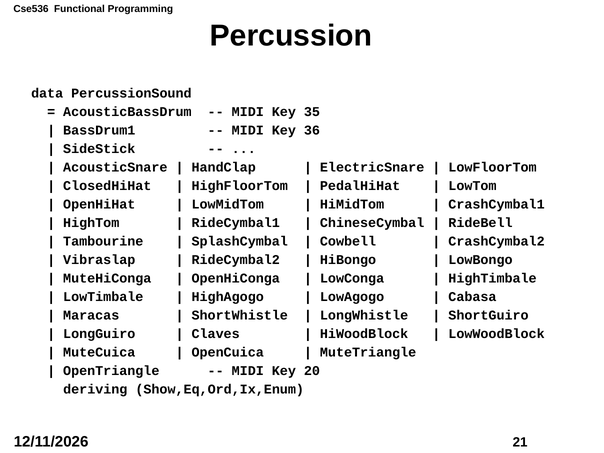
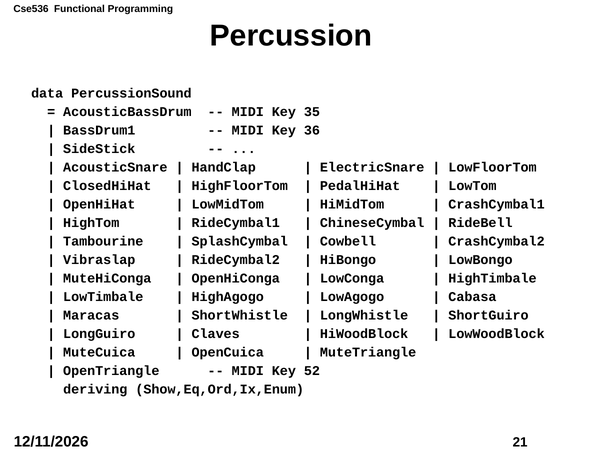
20: 20 -> 52
